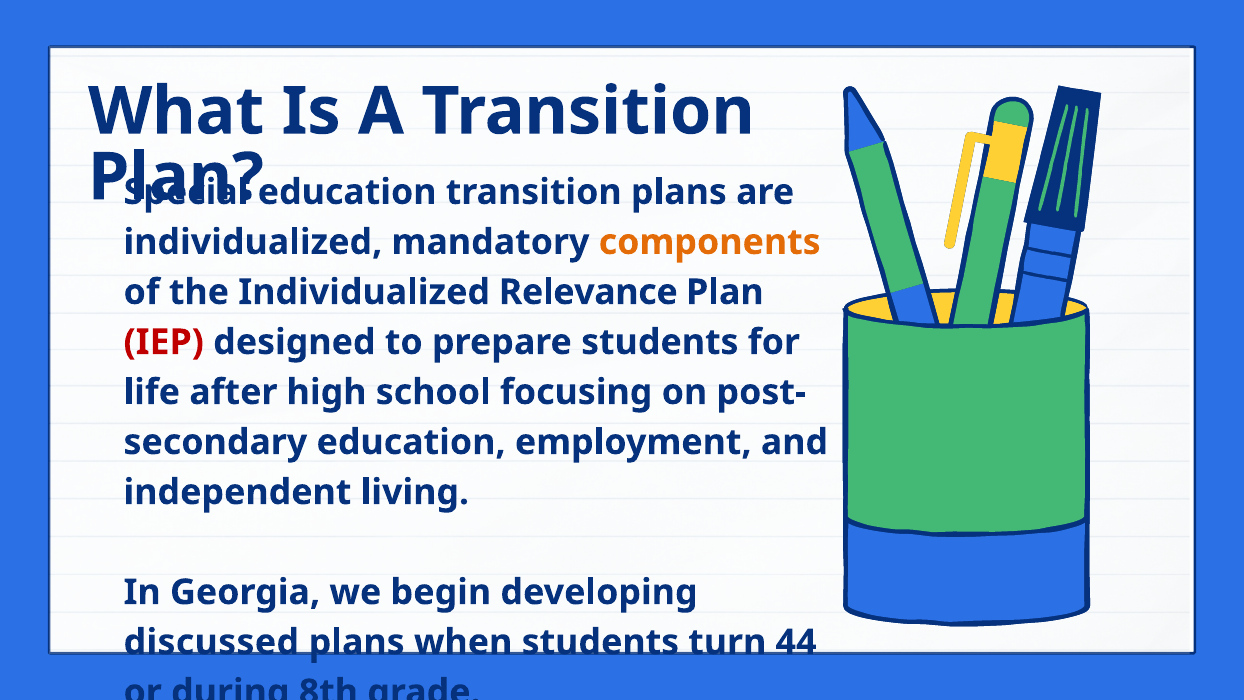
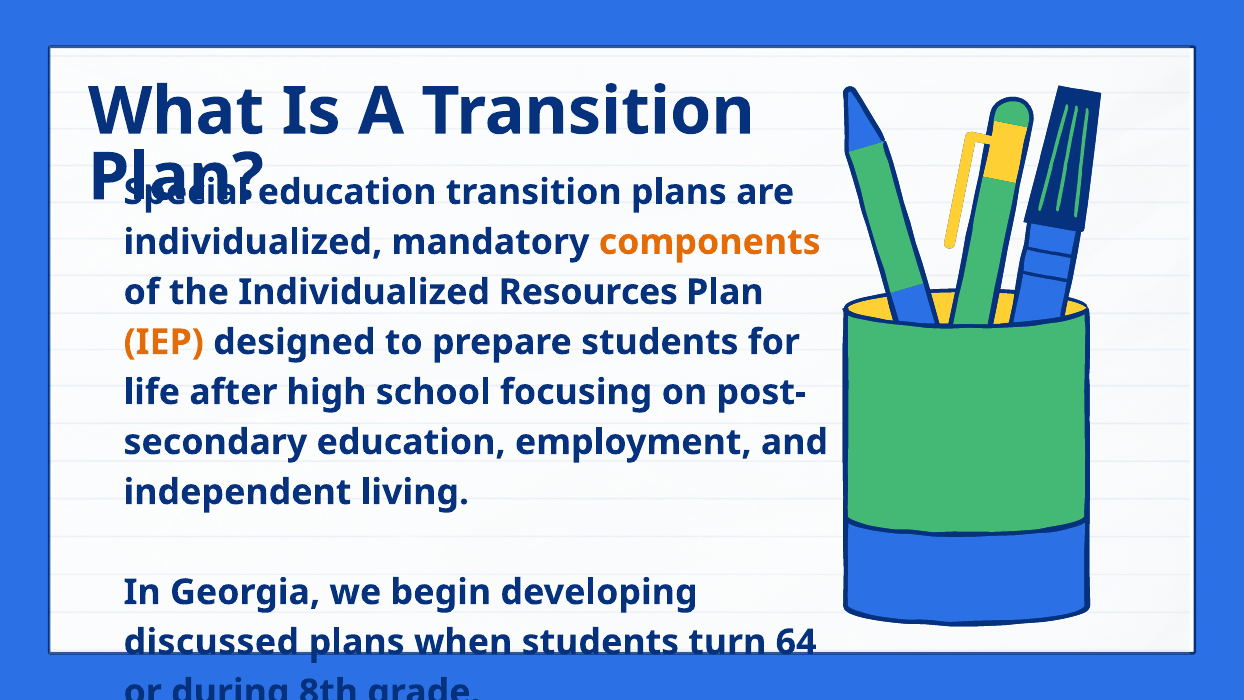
Relevance: Relevance -> Resources
IEP colour: red -> orange
44: 44 -> 64
